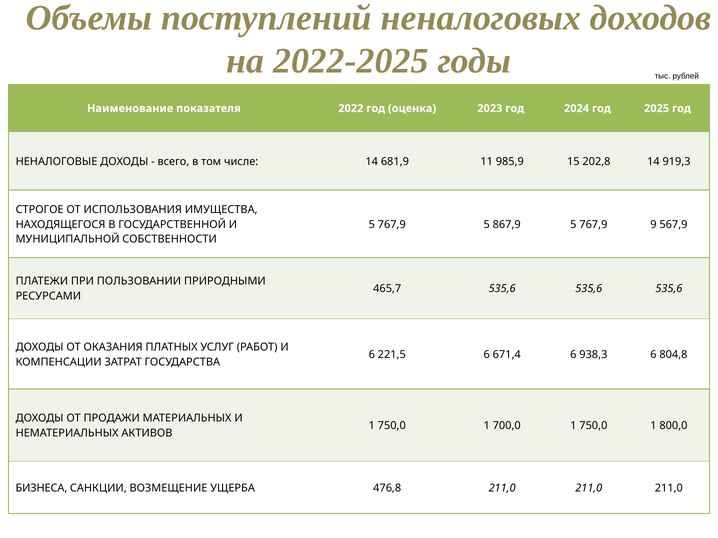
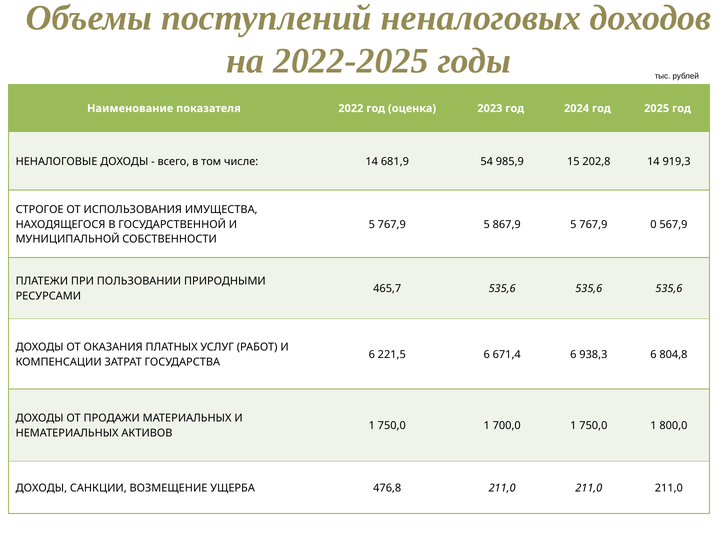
11: 11 -> 54
9: 9 -> 0
БИЗНЕСА at (41, 488): БИЗНЕСА -> ДОХОДЫ
